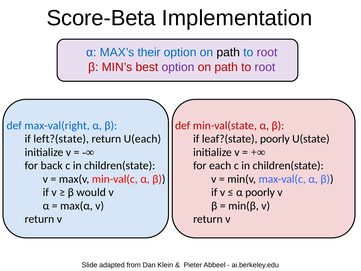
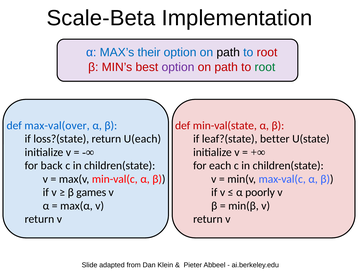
Score-Beta: Score-Beta -> Scale-Beta
root at (267, 52) colour: purple -> red
root at (265, 67) colour: purple -> green
max-val(right: max-val(right -> max-val(over
left?(state: left?(state -> loss?(state
leaf?(state poorly: poorly -> better
would: would -> games
